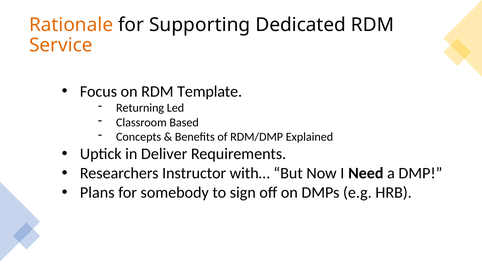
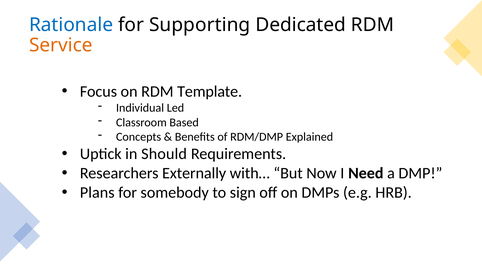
Rationale colour: orange -> blue
Returning: Returning -> Individual
Deliver: Deliver -> Should
Instructor: Instructor -> Externally
